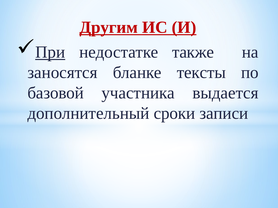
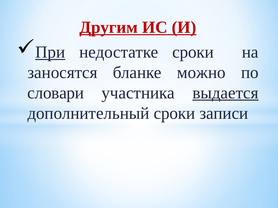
недостатке также: также -> сроки
тексты: тексты -> можно
базовой: базовой -> словари
выдается underline: none -> present
